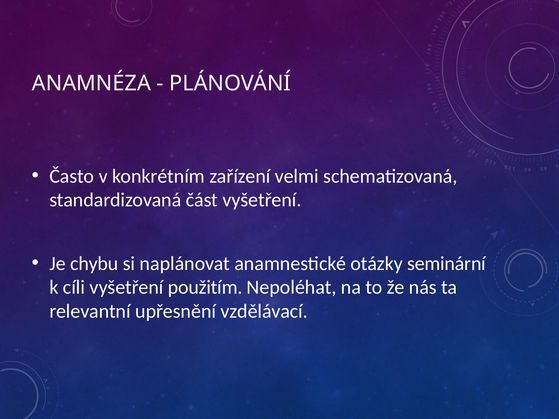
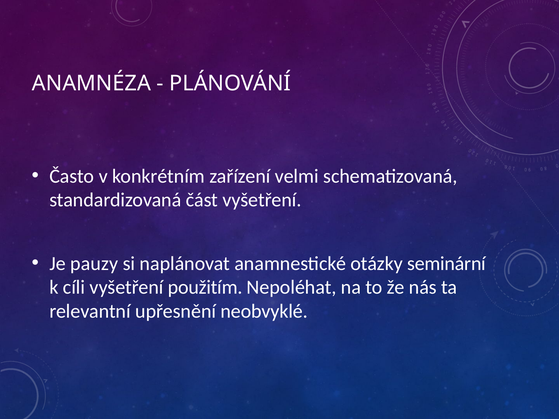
chybu: chybu -> pauzy
vzdělávací: vzdělávací -> neobvyklé
